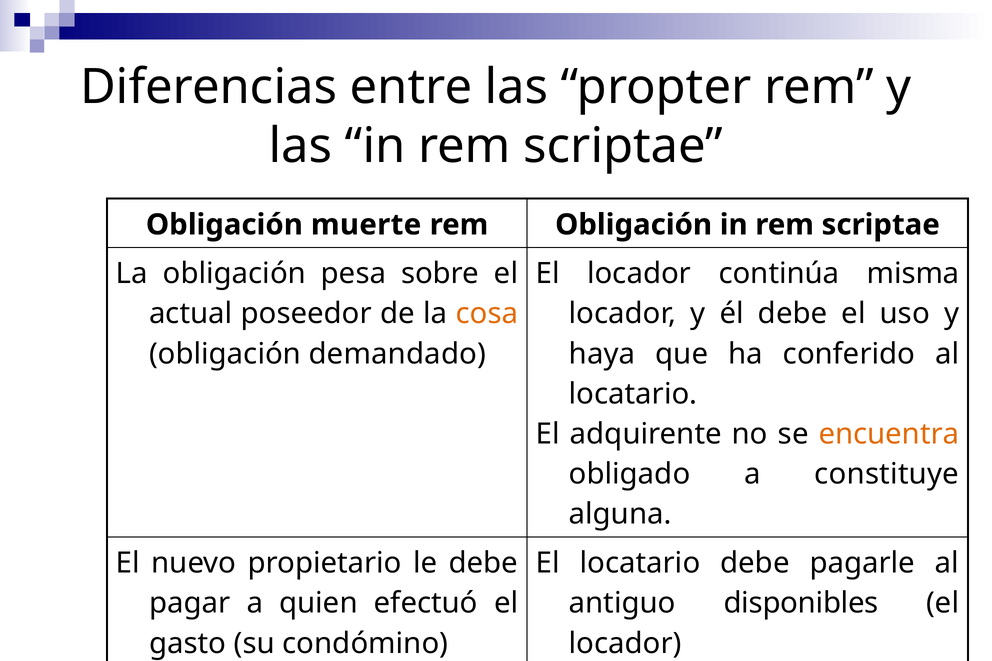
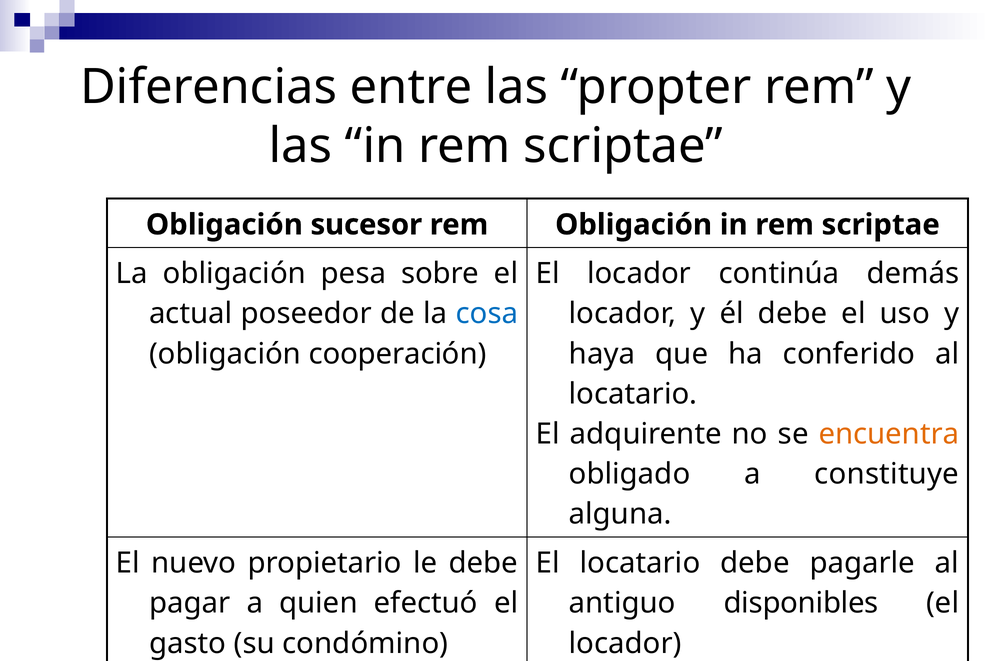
muerte: muerte -> sucesor
misma: misma -> demás
cosa colour: orange -> blue
demandado: demandado -> cooperación
